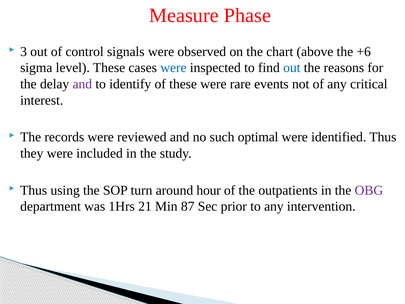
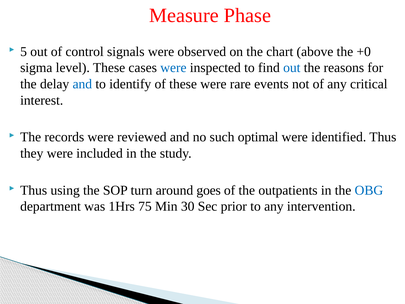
3: 3 -> 5
+6: +6 -> +0
and at (82, 84) colour: purple -> blue
hour: hour -> goes
OBG colour: purple -> blue
21: 21 -> 75
87: 87 -> 30
